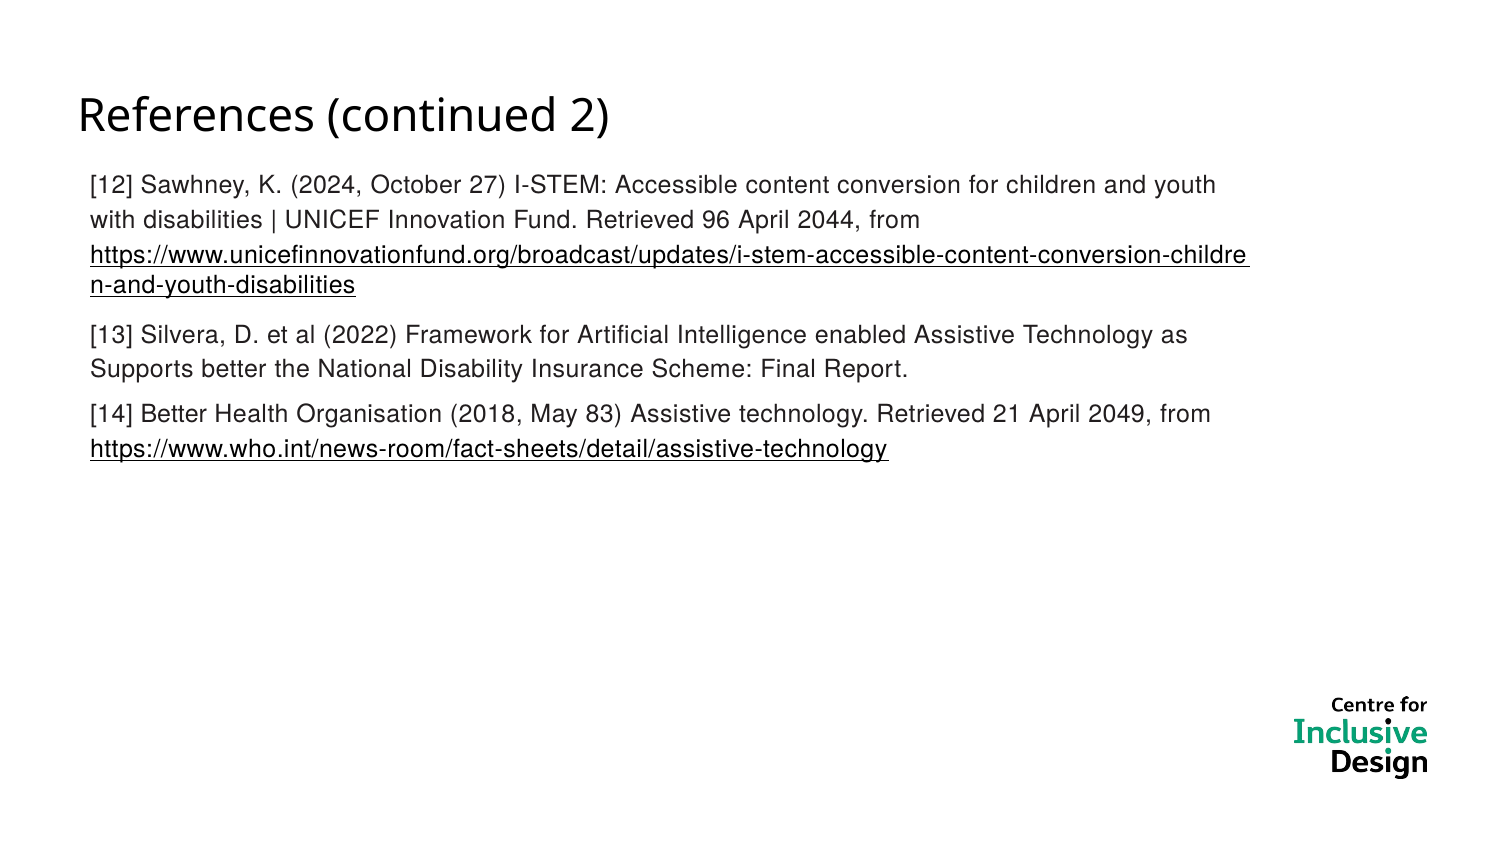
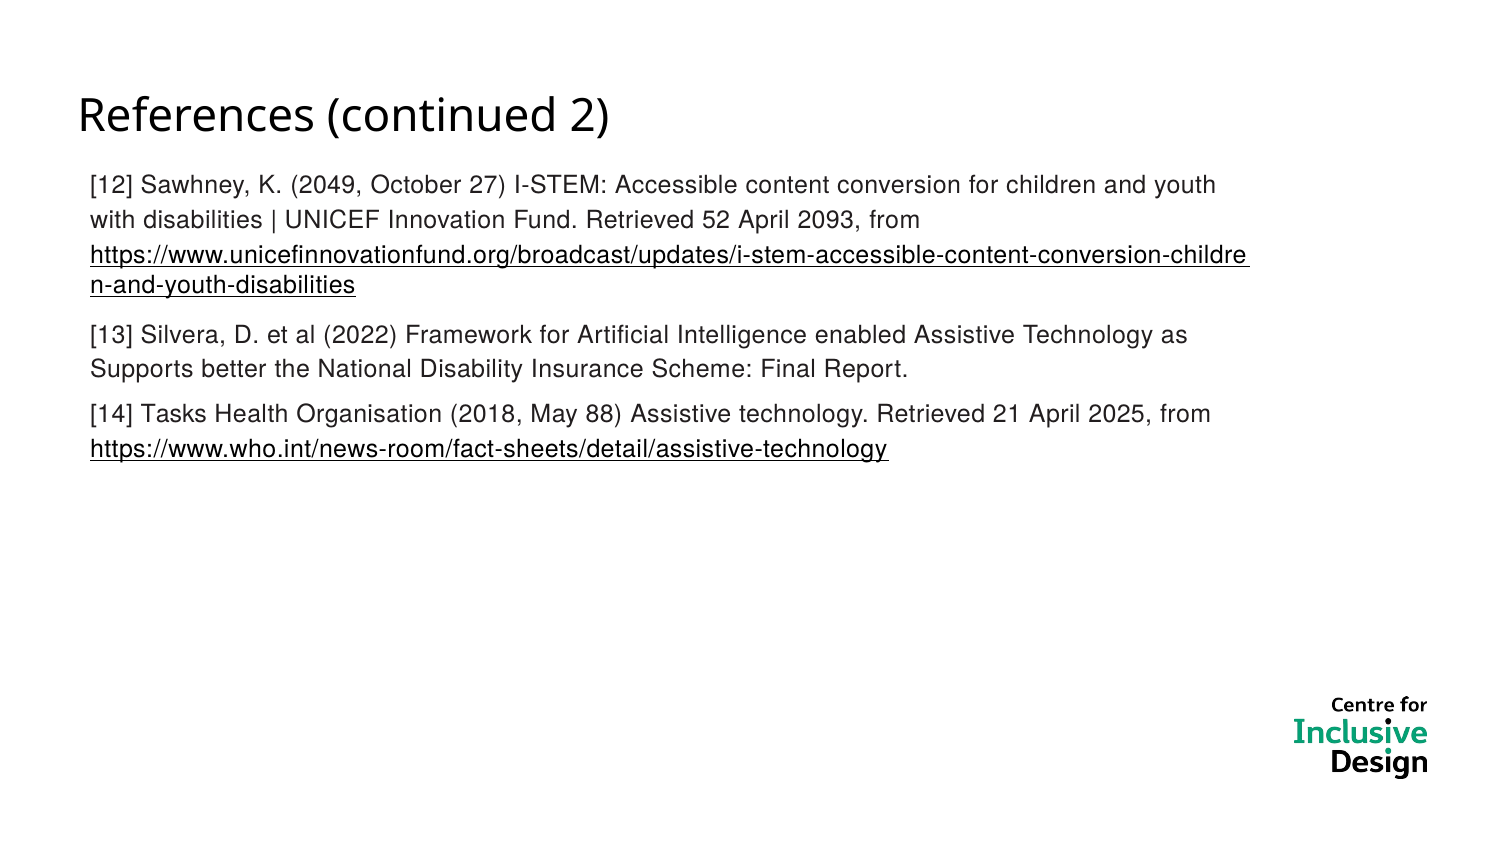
2024: 2024 -> 2049
96: 96 -> 52
2044: 2044 -> 2093
14 Better: Better -> Tasks
83: 83 -> 88
2049: 2049 -> 2025
